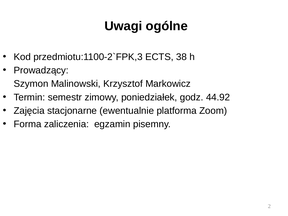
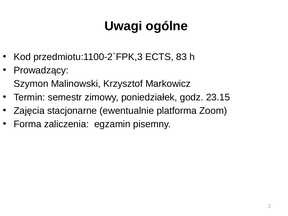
38: 38 -> 83
44.92: 44.92 -> 23.15
